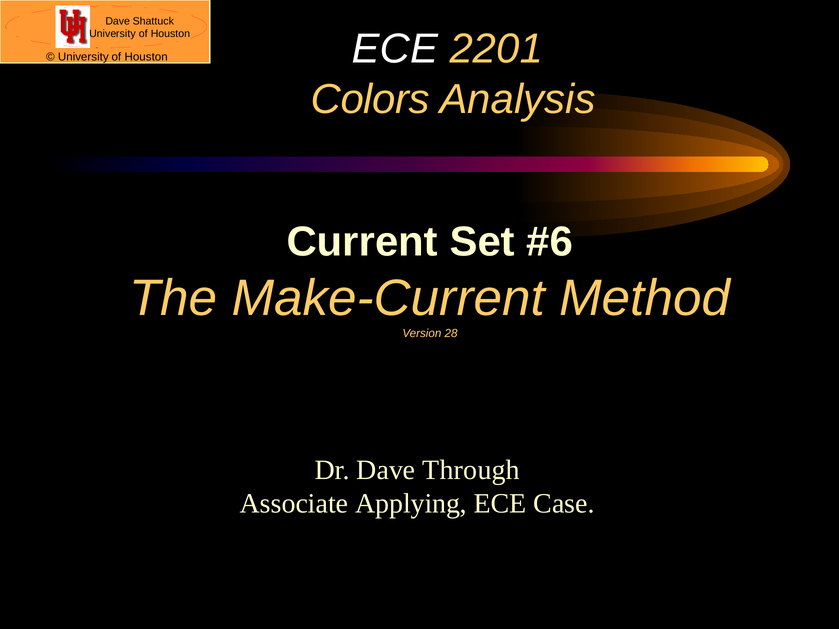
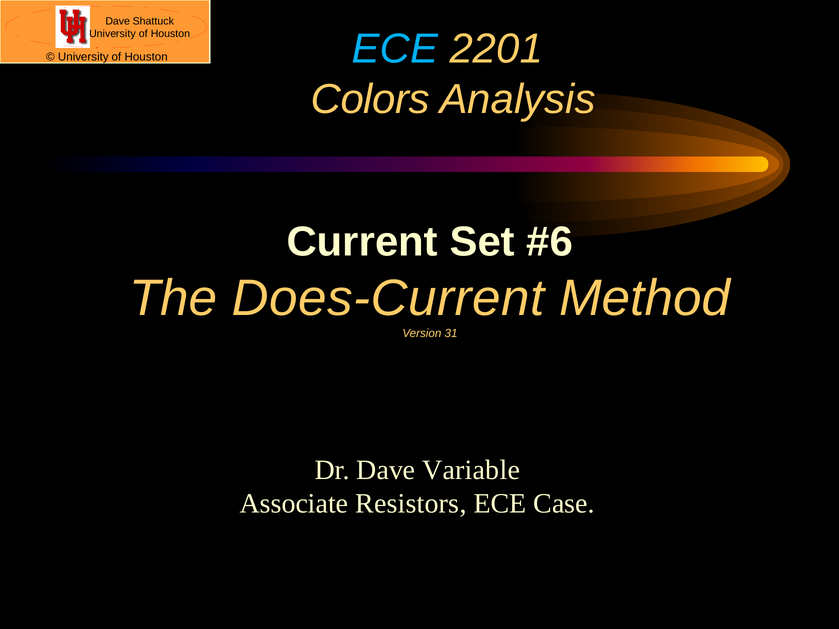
ECE at (395, 49) colour: white -> light blue
Make-Current: Make-Current -> Does-Current
28: 28 -> 31
Through: Through -> Variable
Applying: Applying -> Resistors
